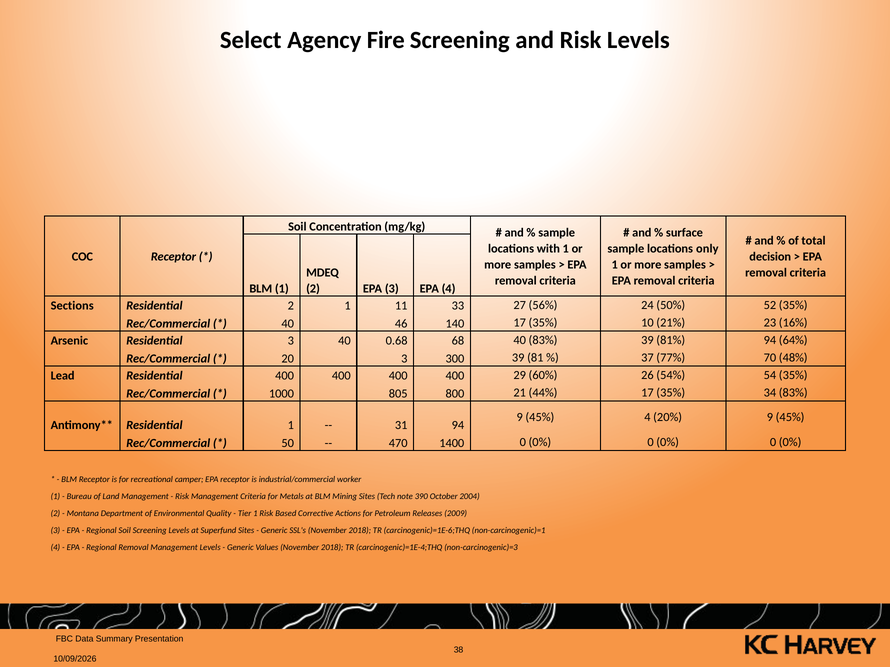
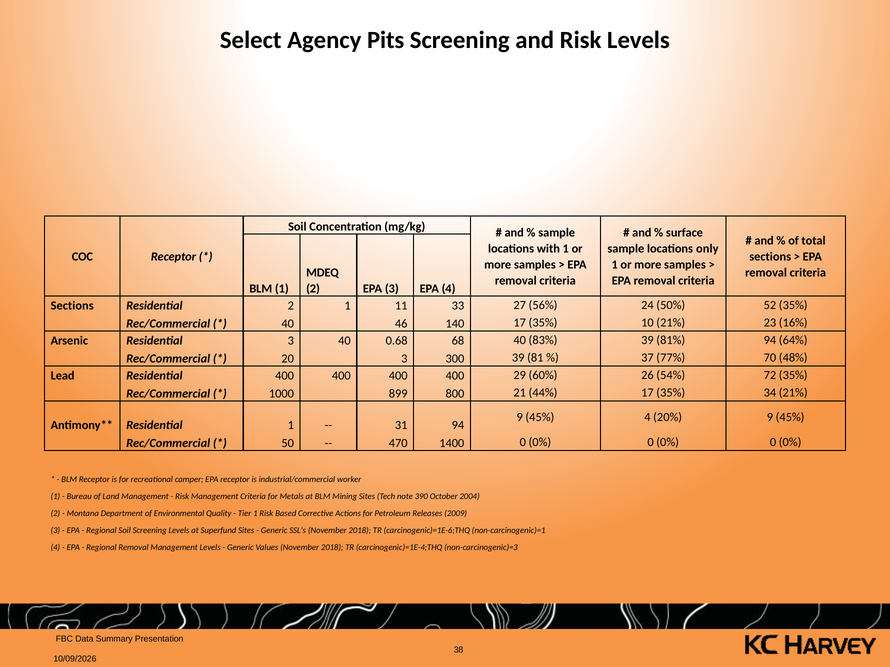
Fire: Fire -> Pits
decision at (770, 257): decision -> sections
54: 54 -> 72
805: 805 -> 899
34 83%: 83% -> 21%
